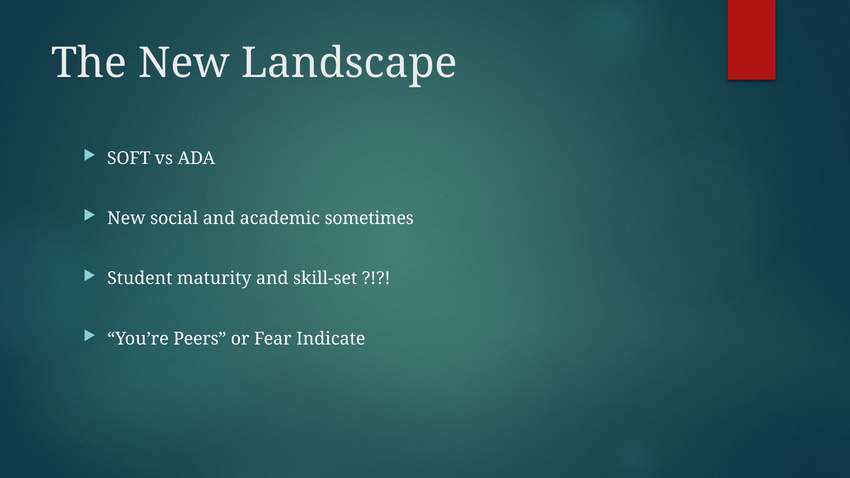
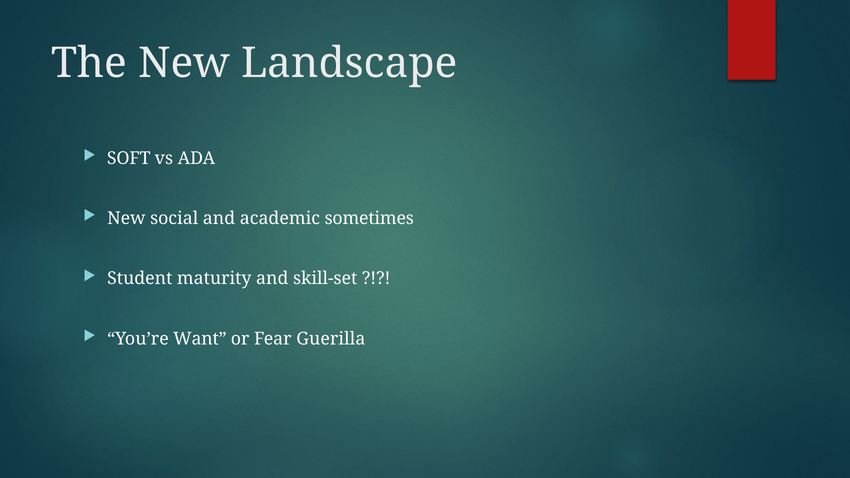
Peers: Peers -> Want
Indicate: Indicate -> Guerilla
